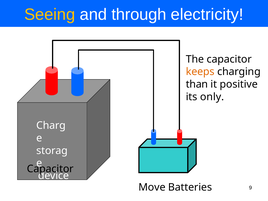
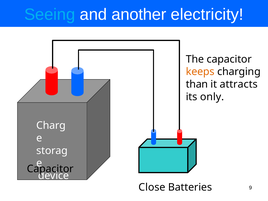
Seeing colour: yellow -> light blue
through: through -> another
positive: positive -> attracts
Move: Move -> Close
